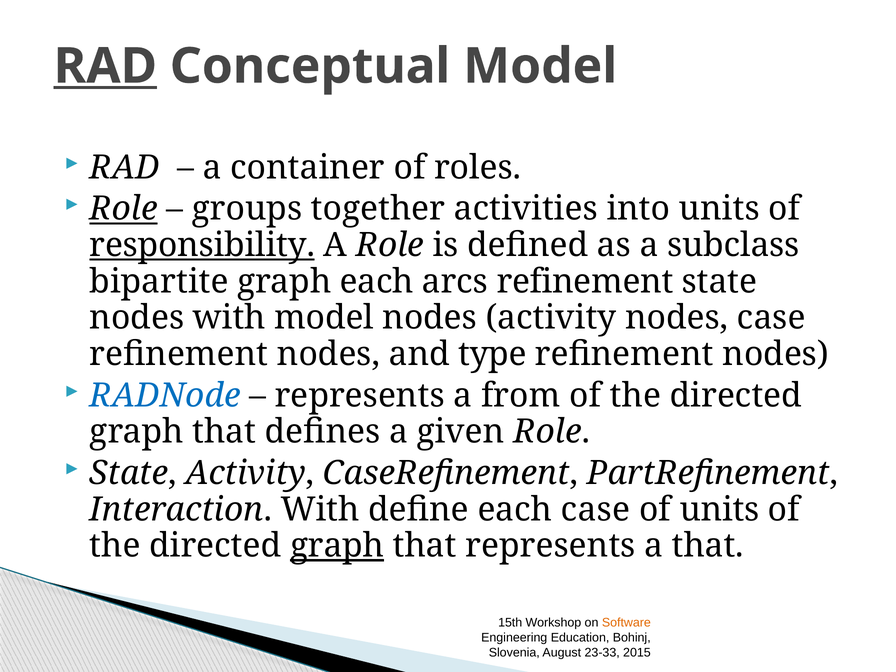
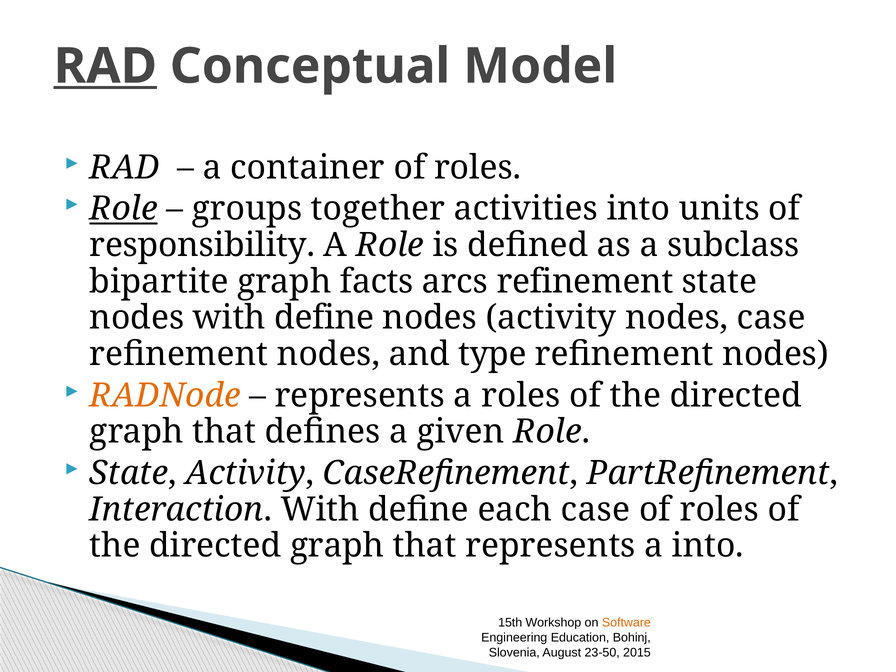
responsibility underline: present -> none
graph each: each -> facts
nodes with model: model -> define
RADNode colour: blue -> orange
a from: from -> roles
units at (719, 509): units -> roles
graph at (337, 546) underline: present -> none
a that: that -> into
23-33: 23-33 -> 23-50
